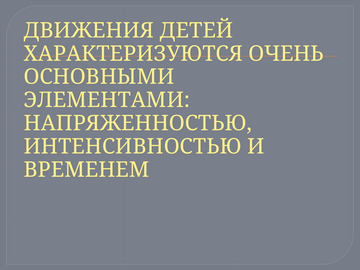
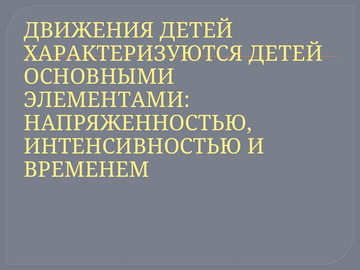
ХАРАКТЕРИЗУЮТСЯ ОЧЕНЬ: ОЧЕНЬ -> ДЕТЕЙ
